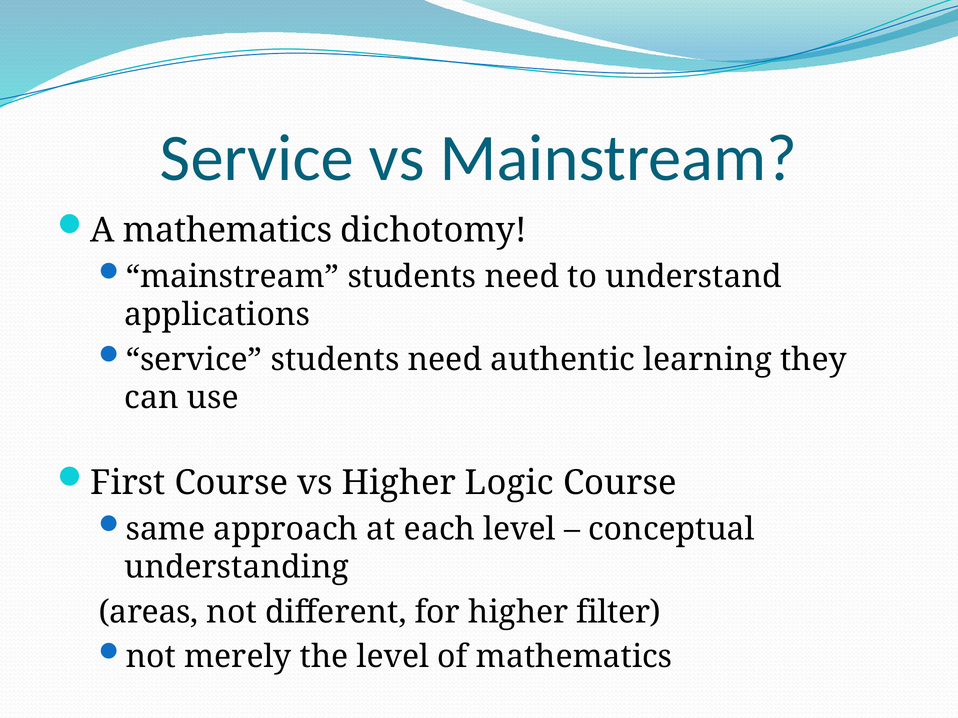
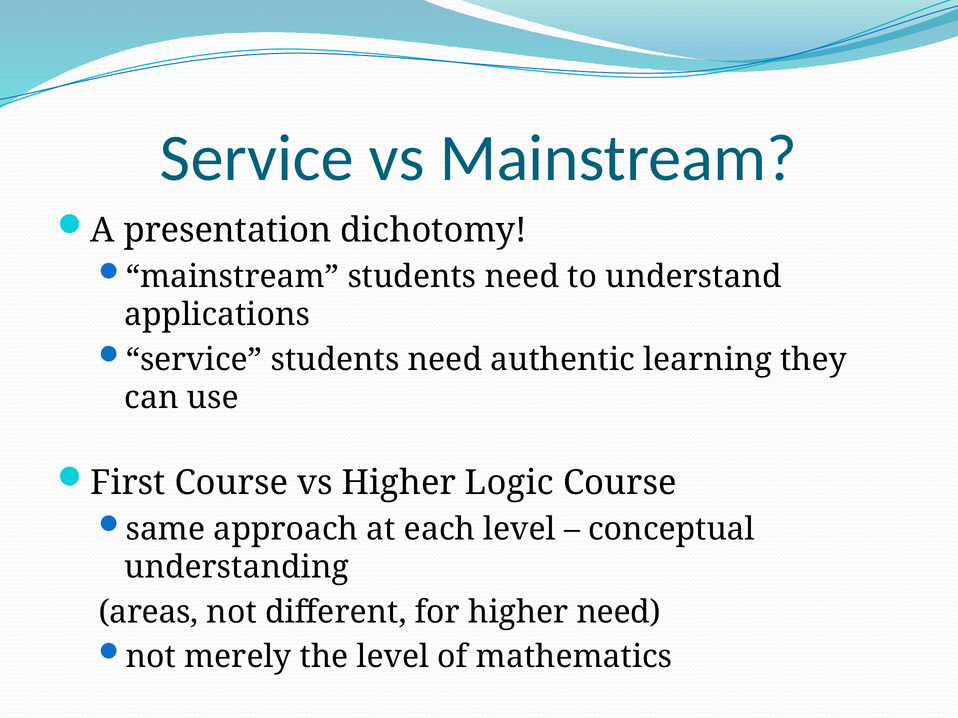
A mathematics: mathematics -> presentation
higher filter: filter -> need
